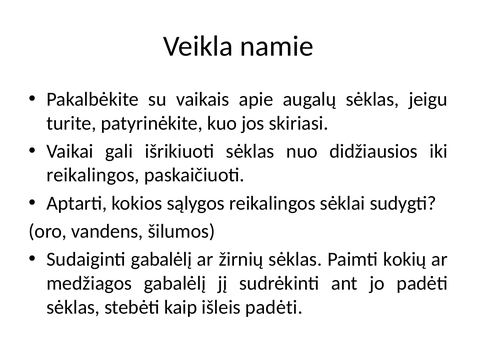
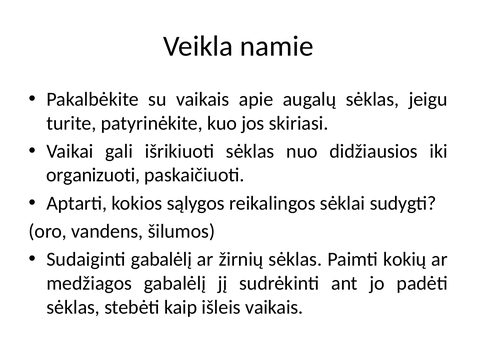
reikalingos at (93, 175): reikalingos -> organizuoti
išleis padėti: padėti -> vaikais
